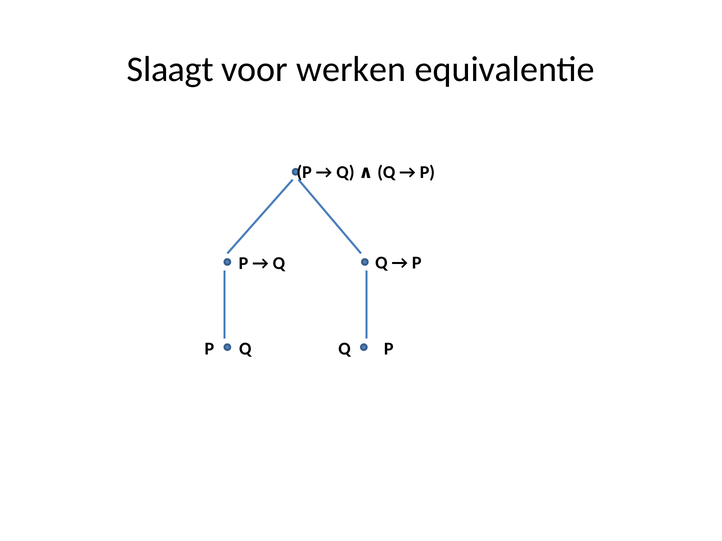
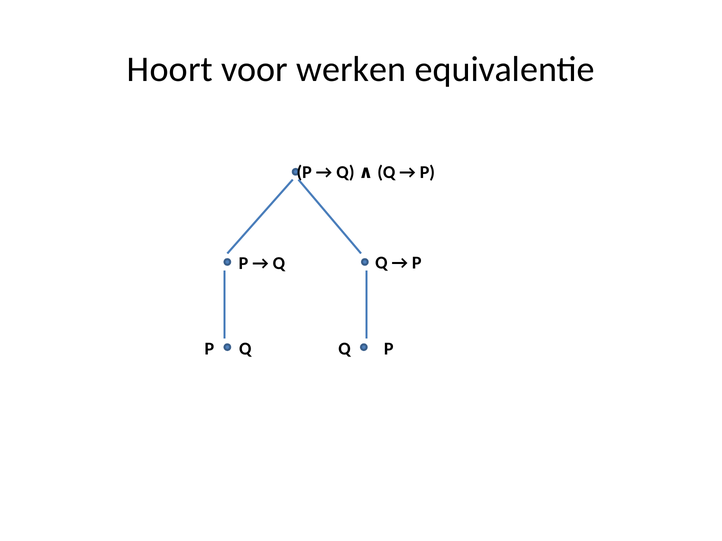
Slaagt: Slaagt -> Hoort
